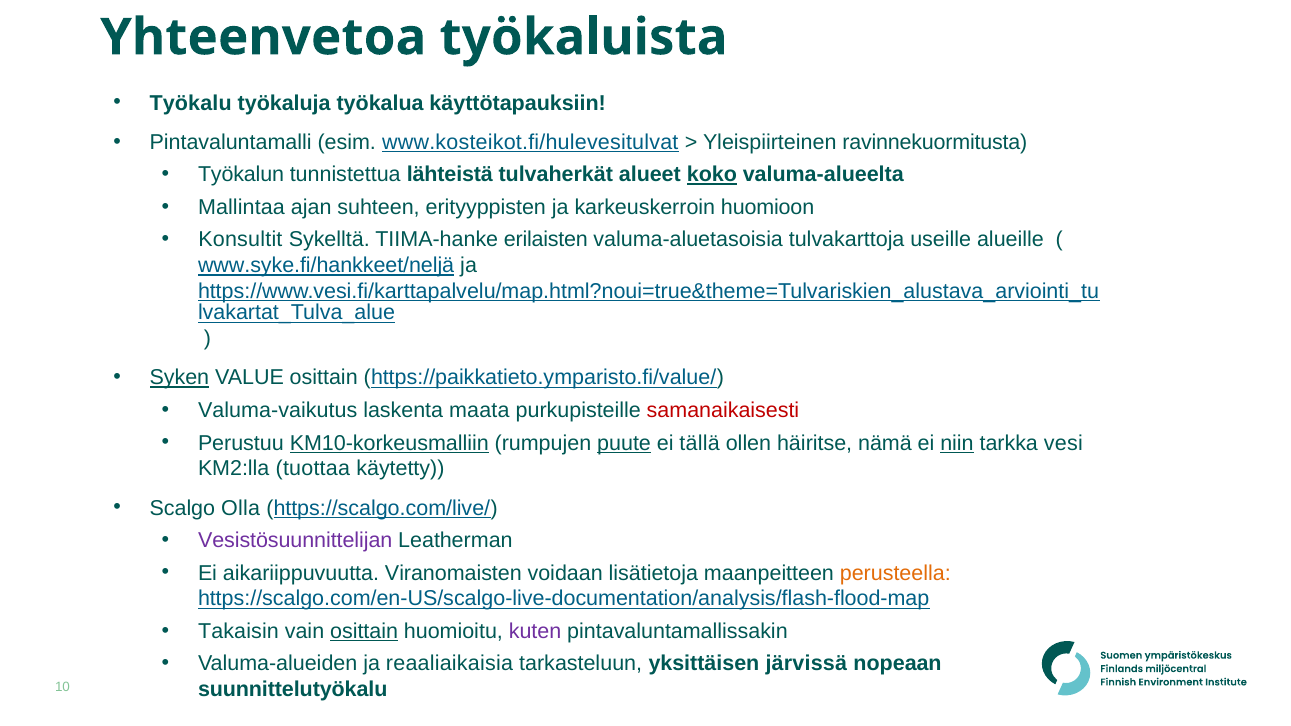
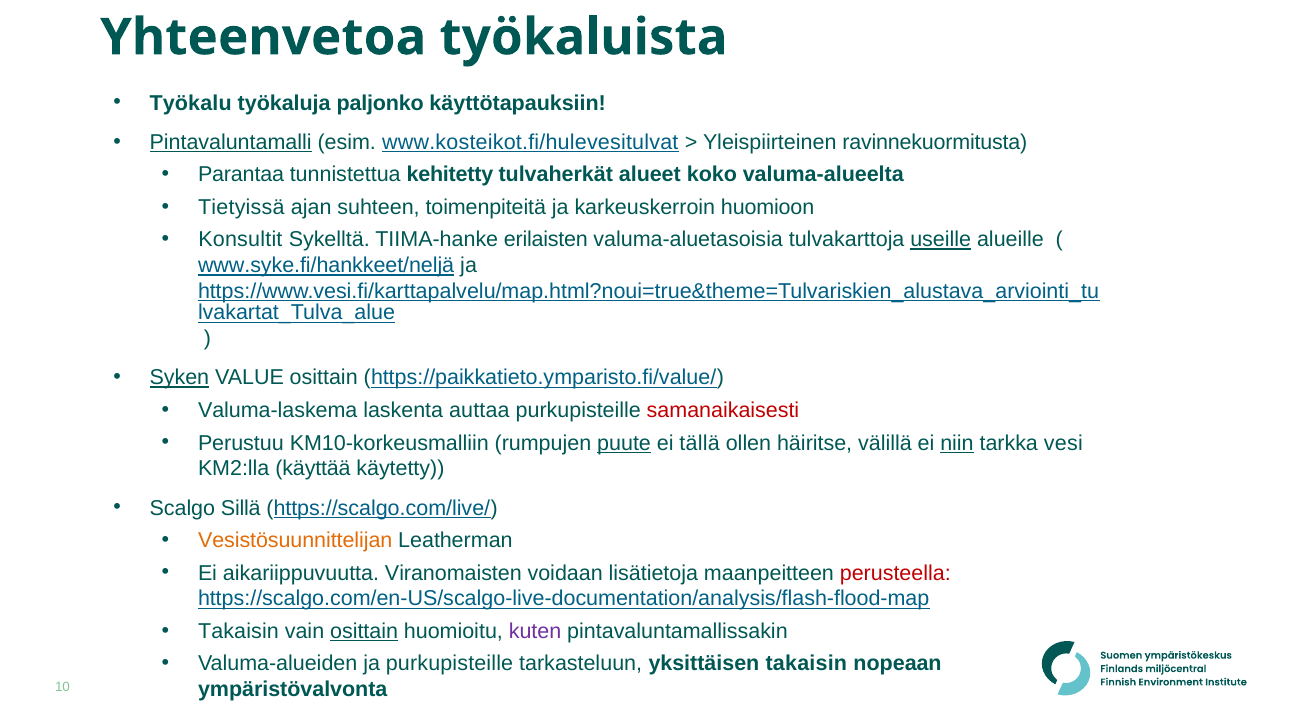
työkalua: työkalua -> paljonko
Pintavaluntamalli underline: none -> present
Työkalun: Työkalun -> Parantaa
lähteistä: lähteistä -> kehitetty
koko underline: present -> none
Mallintaa: Mallintaa -> Tietyissä
erityyppisten: erityyppisten -> toimenpiteitä
useille underline: none -> present
Valuma-vaikutus: Valuma-vaikutus -> Valuma-laskema
maata: maata -> auttaa
KM10-korkeusmalliin underline: present -> none
nämä: nämä -> välillä
tuottaa: tuottaa -> käyttää
Olla: Olla -> Sillä
Vesistösuunnittelijan colour: purple -> orange
perusteella colour: orange -> red
ja reaaliaikaisia: reaaliaikaisia -> purkupisteille
yksittäisen järvissä: järvissä -> takaisin
suunnittelutyökalu: suunnittelutyökalu -> ympäristövalvonta
